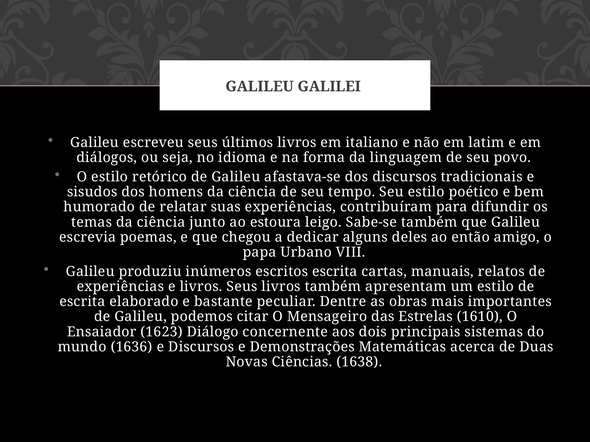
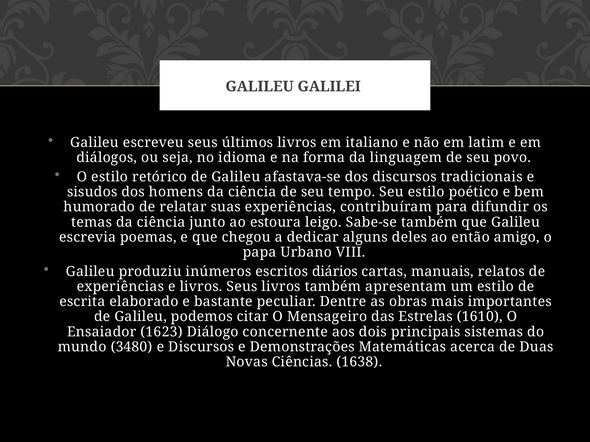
escritos escrita: escrita -> diários
1636: 1636 -> 3480
